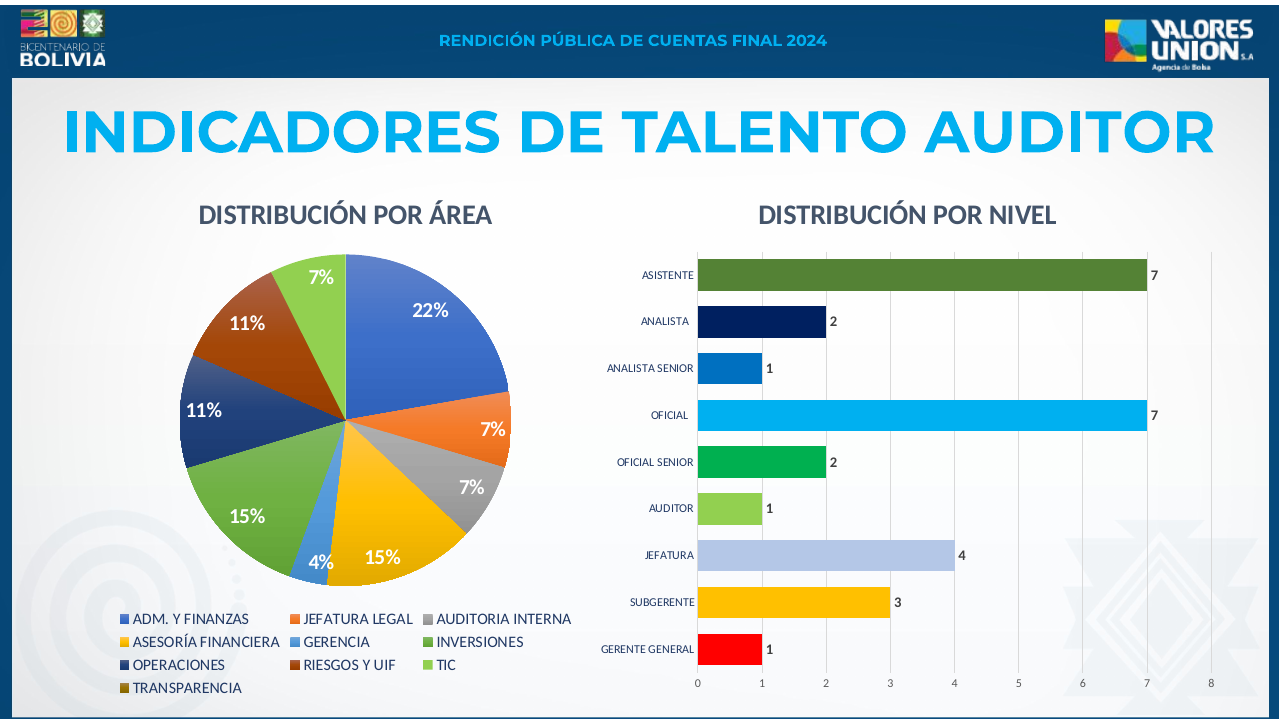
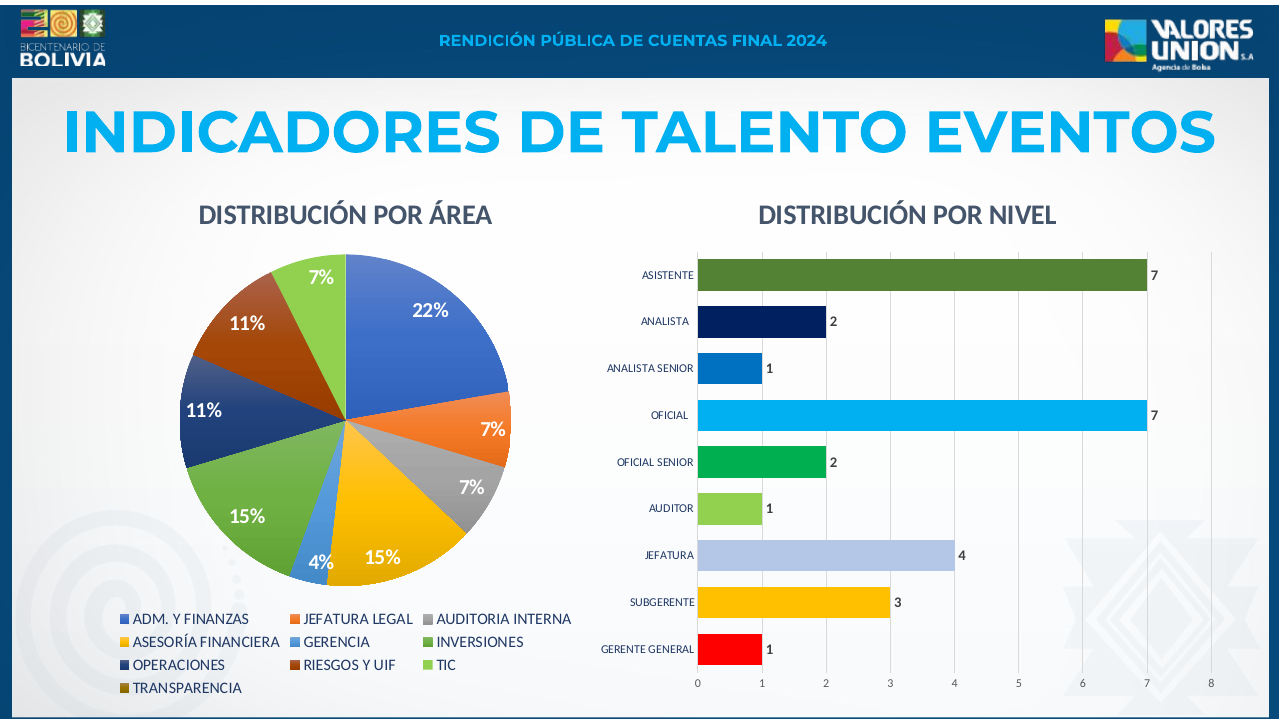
TALENTO AUDITOR: AUDITOR -> EVENTOS
